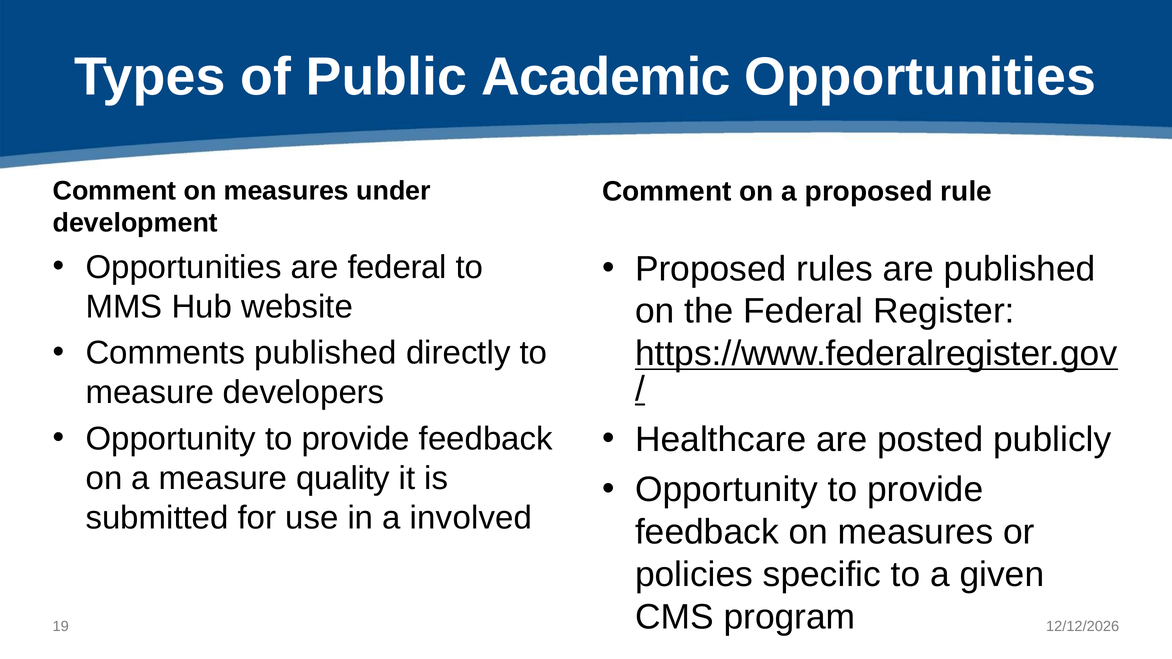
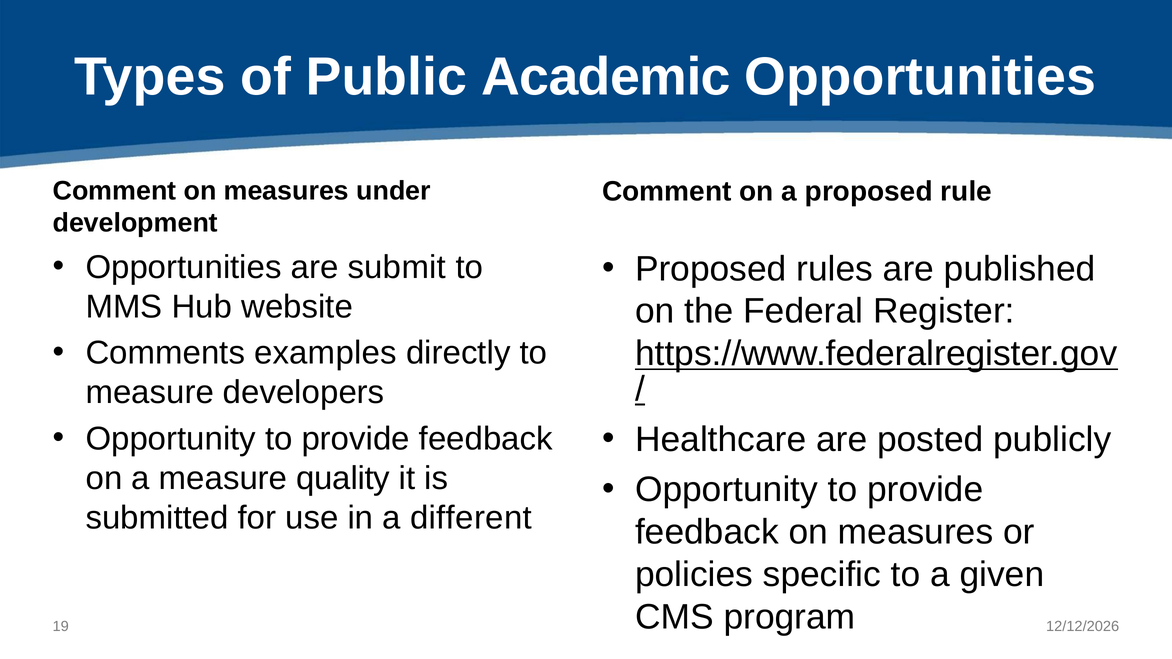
are federal: federal -> submit
Comments published: published -> examples
involved: involved -> different
